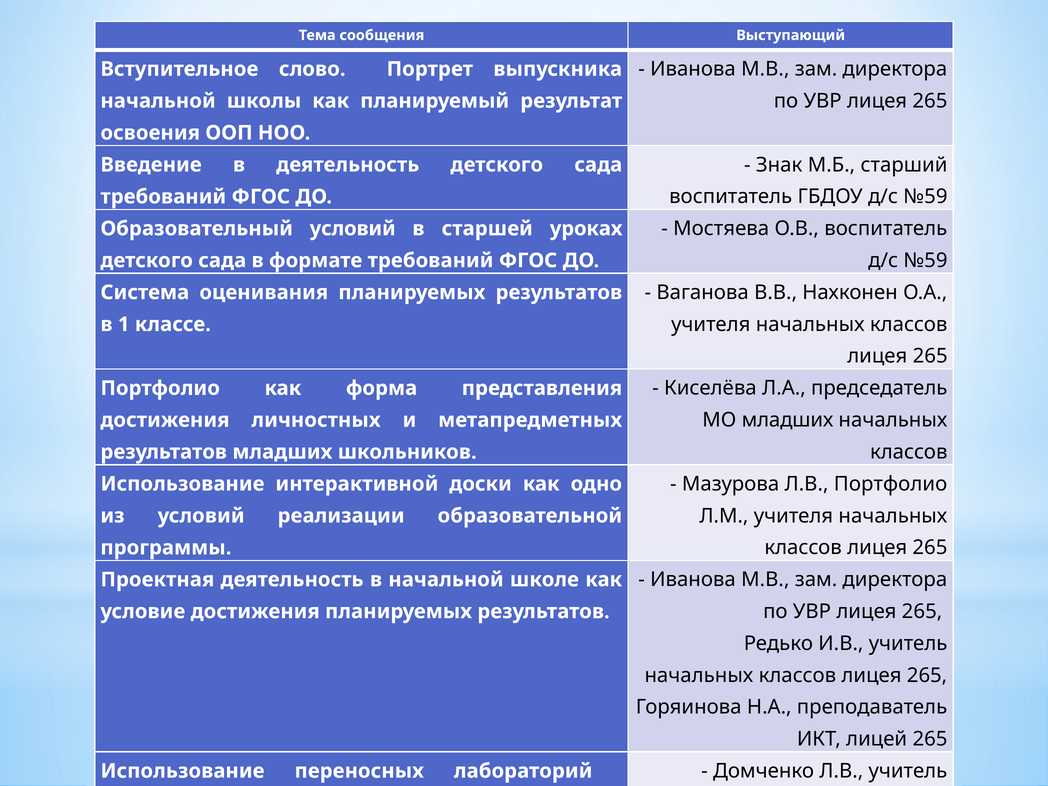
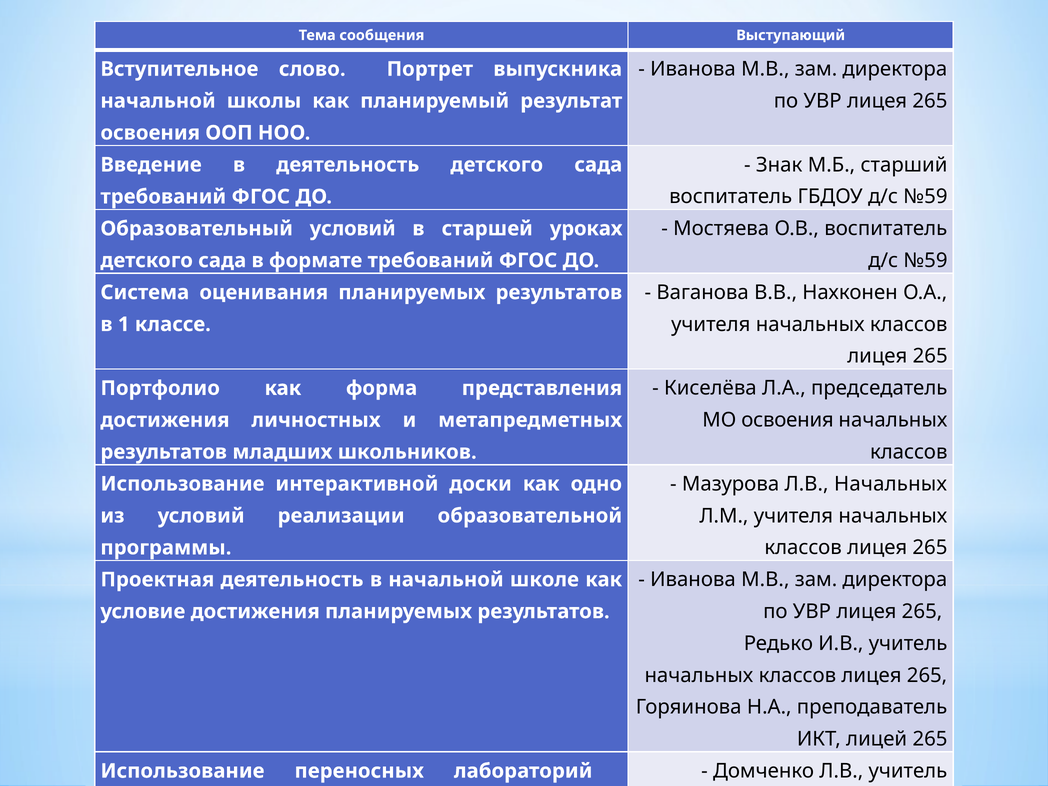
МО младших: младших -> освоения
Л.В Портфолио: Портфолио -> Начальных
